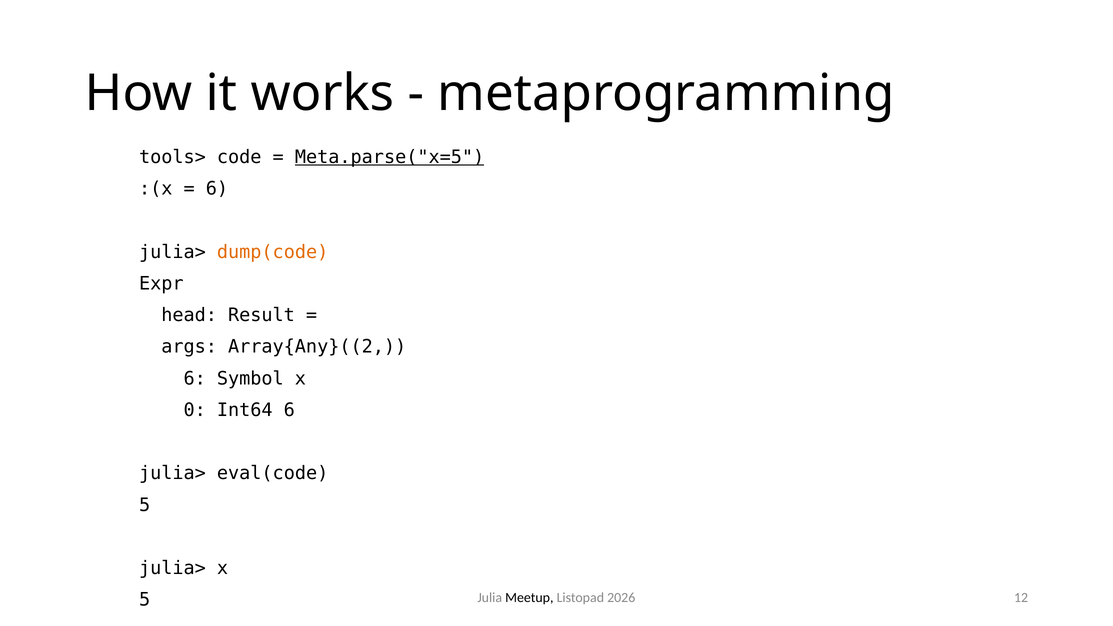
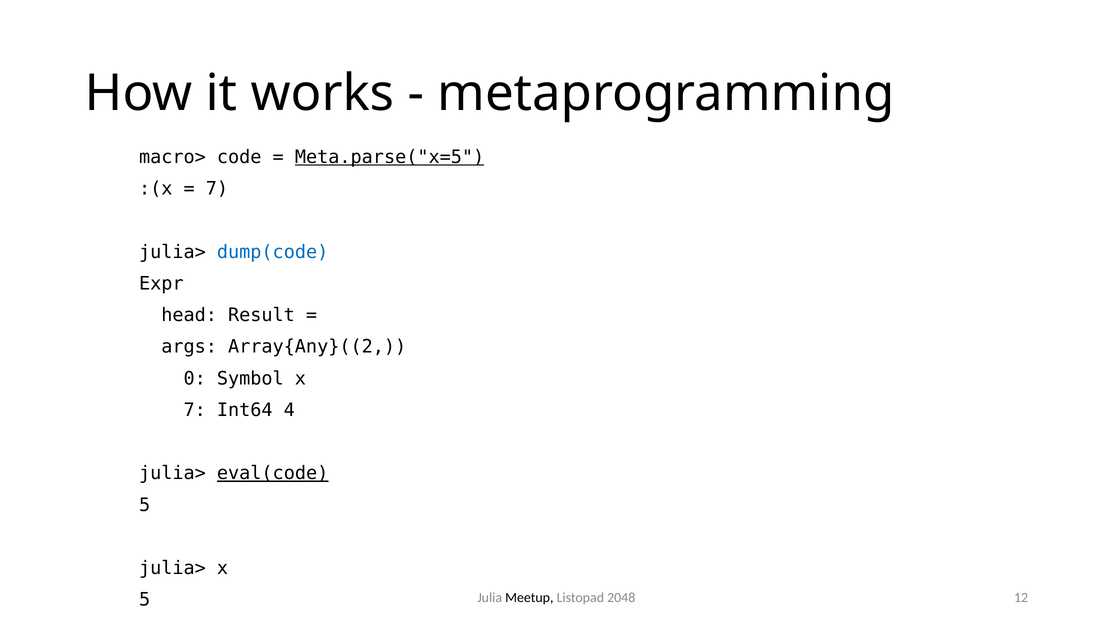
tools>: tools> -> macro>
6 at (217, 189): 6 -> 7
dump(code colour: orange -> blue
6 at (195, 378): 6 -> 0
0 at (195, 410): 0 -> 7
Int64 6: 6 -> 4
eval(code underline: none -> present
2026: 2026 -> 2048
